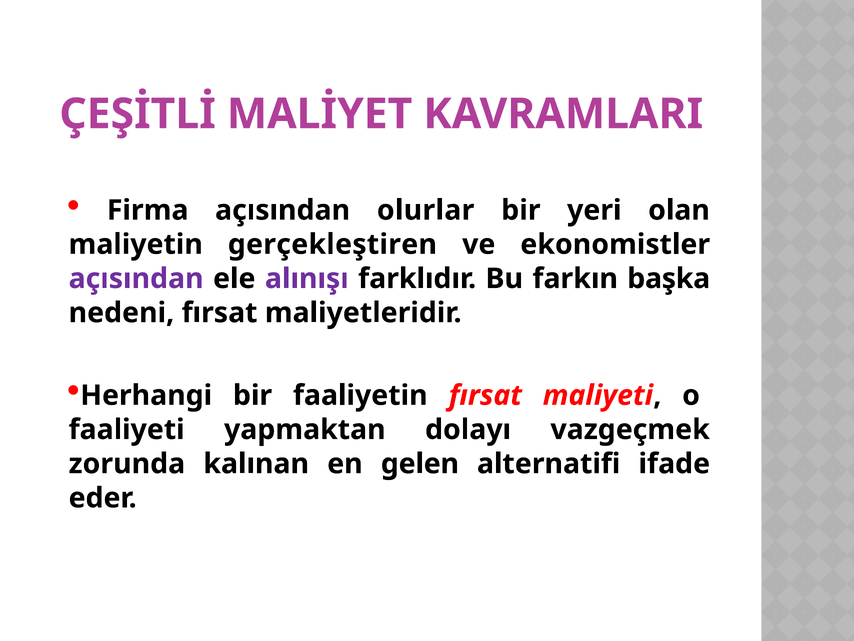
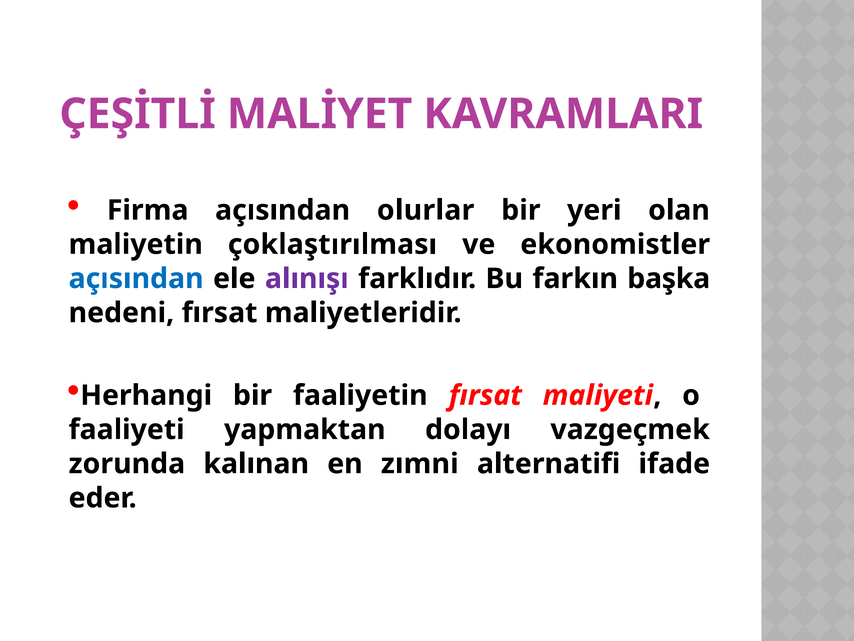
gerçekleştiren: gerçekleştiren -> çoklaştırılması
açısından at (136, 278) colour: purple -> blue
gelen: gelen -> zımni
